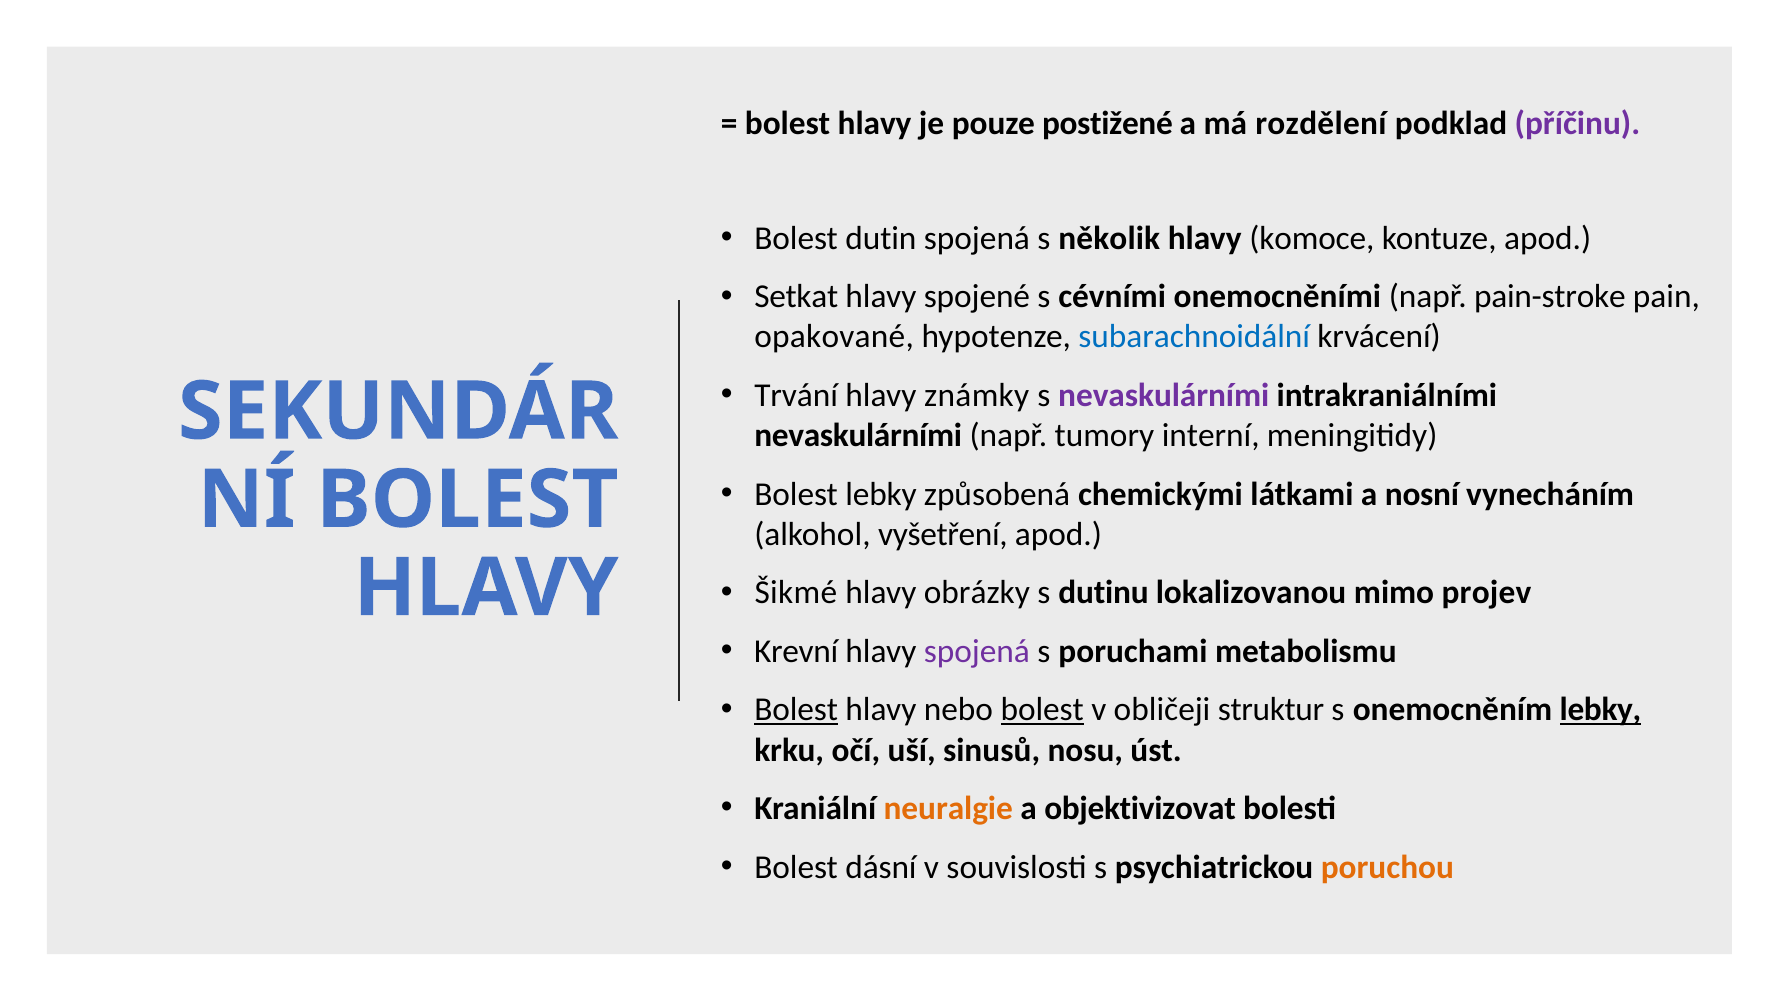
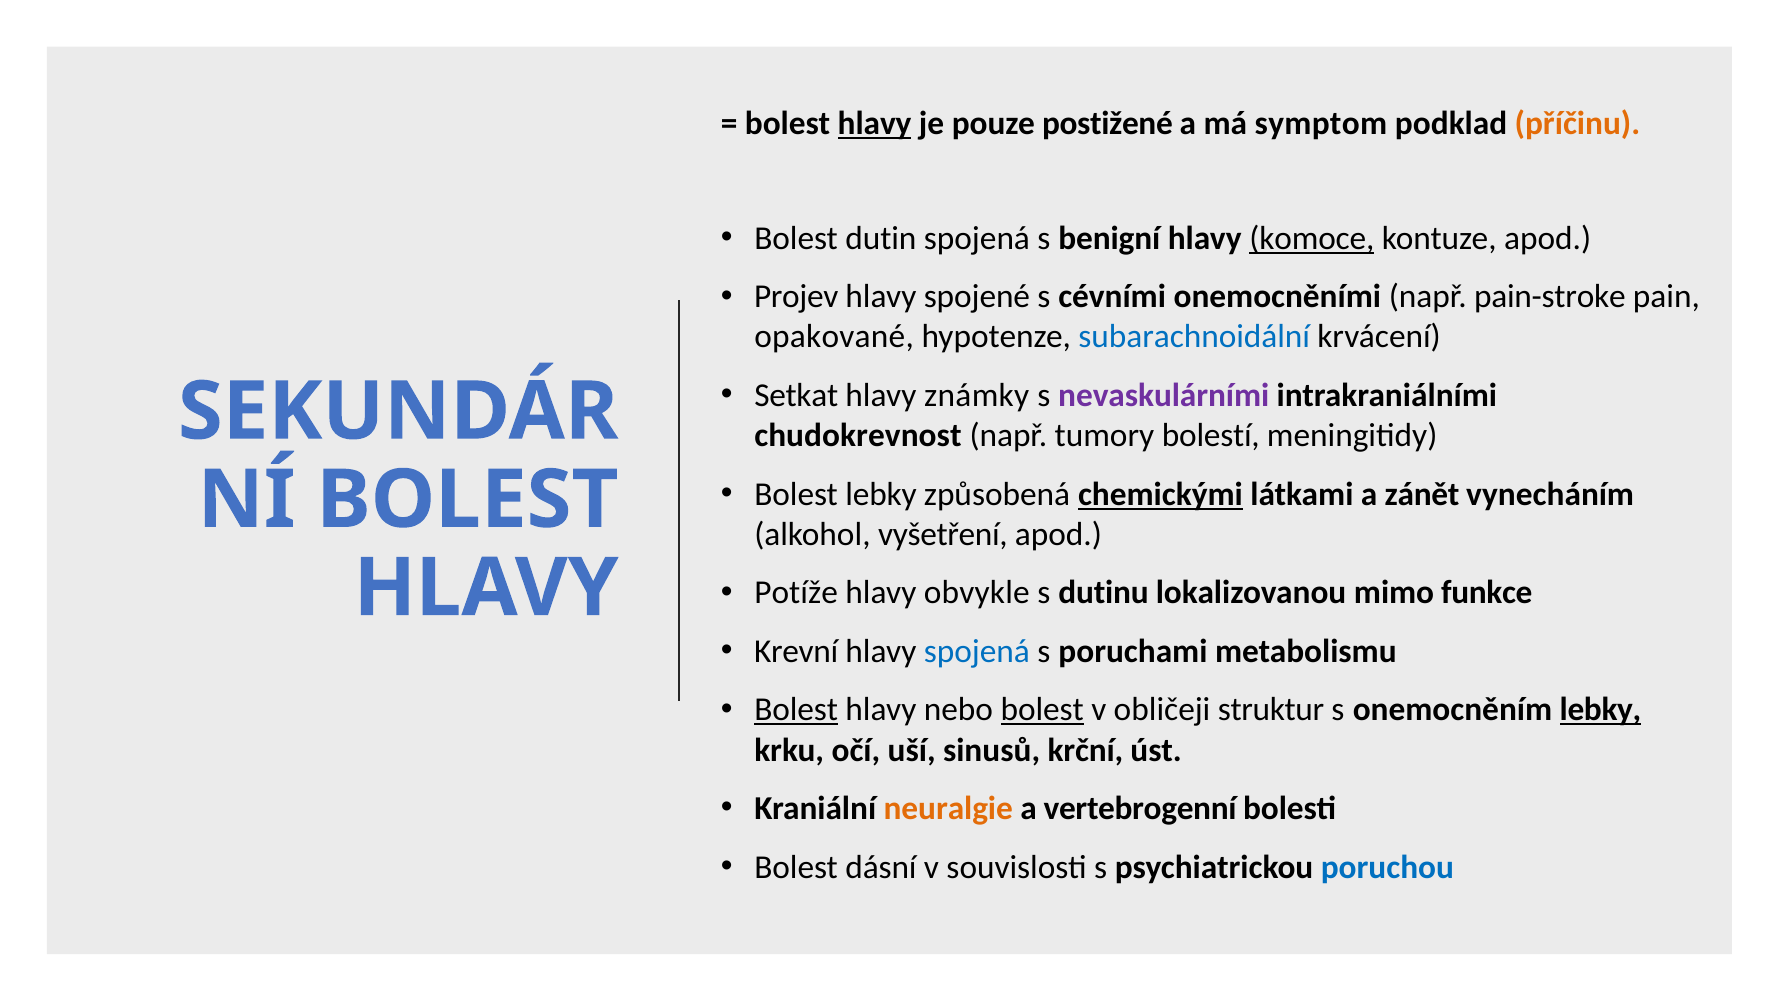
hlavy at (875, 123) underline: none -> present
rozdělení: rozdělení -> symptom
příčinu colour: purple -> orange
několik: několik -> benigní
komoce underline: none -> present
Setkat: Setkat -> Projev
Trvání: Trvání -> Setkat
nevaskulárními at (858, 435): nevaskulárními -> chudokrevnost
interní: interní -> bolestí
chemickými underline: none -> present
nosní: nosní -> zánět
Šikmé: Šikmé -> Potíže
obrázky: obrázky -> obvykle
projev: projev -> funkce
spojená at (977, 651) colour: purple -> blue
nosu: nosu -> krční
objektivizovat: objektivizovat -> vertebrogenní
poruchou colour: orange -> blue
